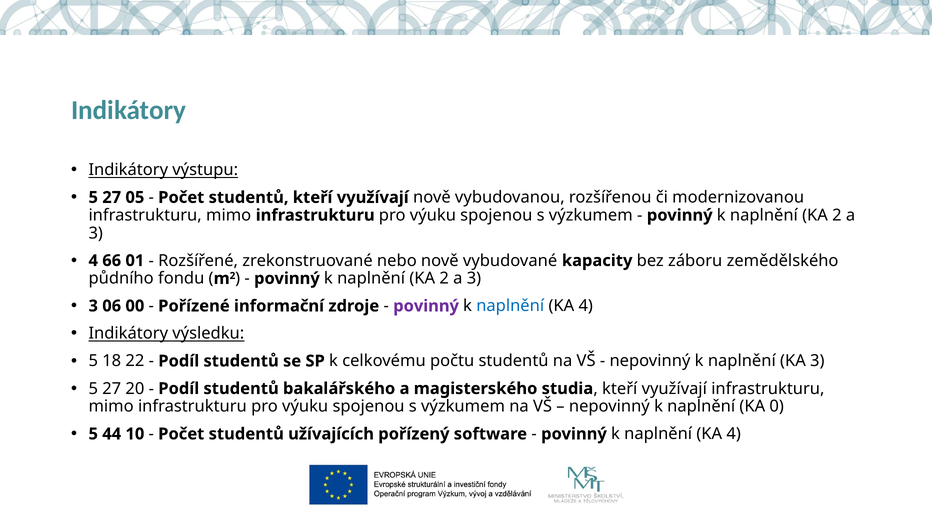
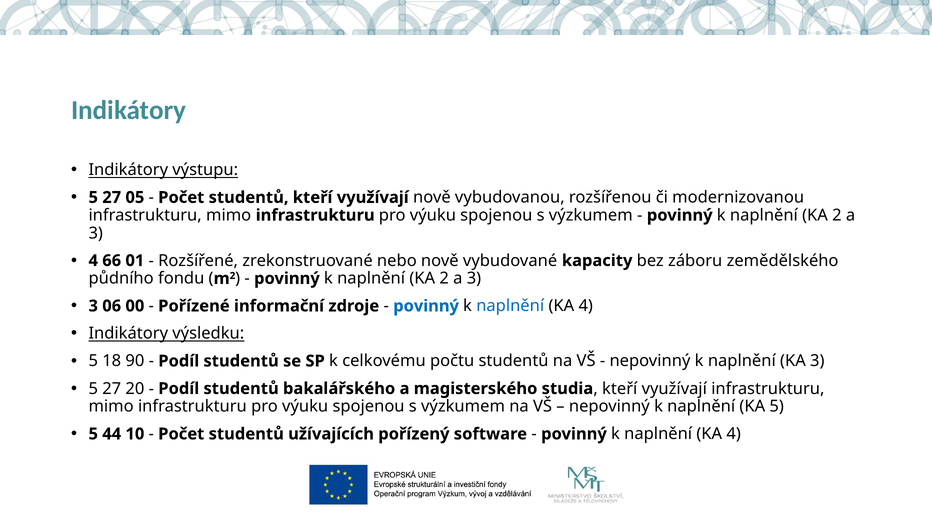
povinný at (426, 306) colour: purple -> blue
22: 22 -> 90
KA 0: 0 -> 5
